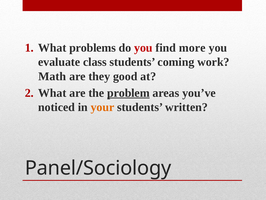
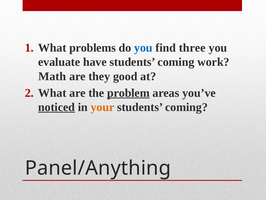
you at (143, 48) colour: red -> blue
more: more -> three
class: class -> have
noticed underline: none -> present
written at (186, 107): written -> coming
Panel/Sociology: Panel/Sociology -> Panel/Anything
